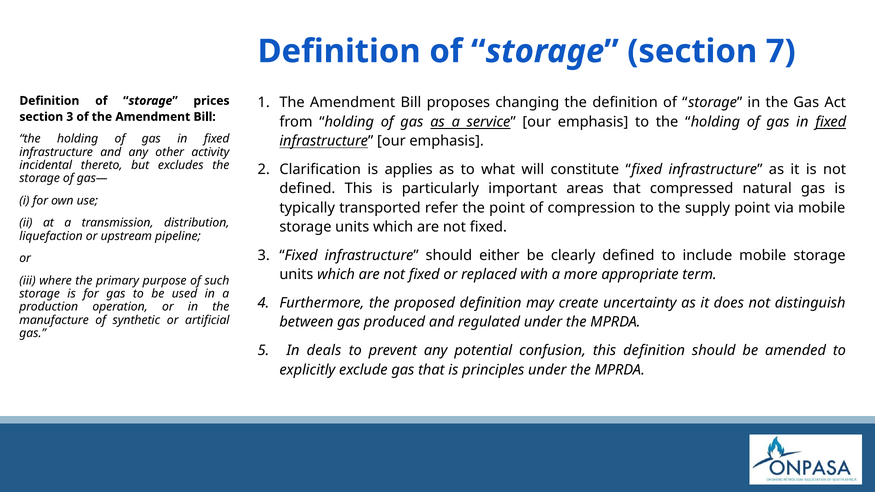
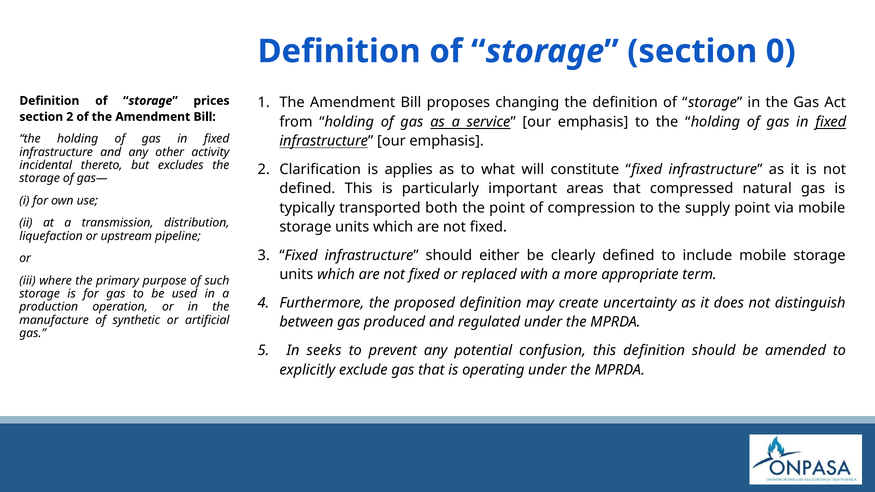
7: 7 -> 0
section 3: 3 -> 2
refer: refer -> both
deals: deals -> seeks
principles: principles -> operating
